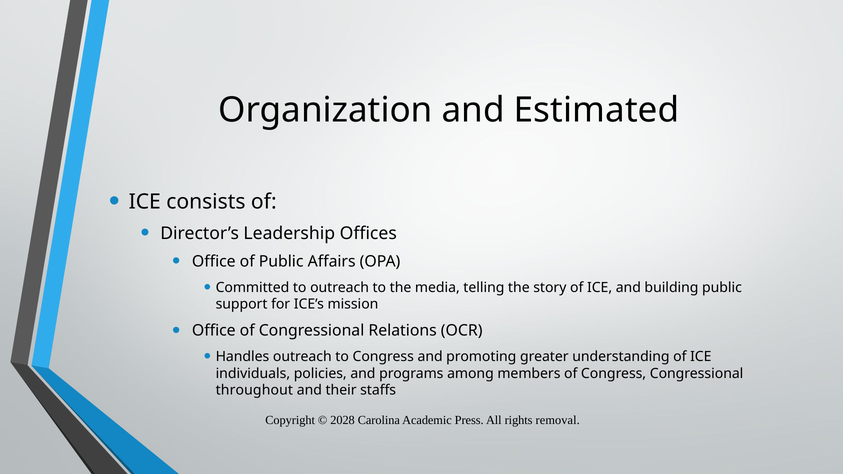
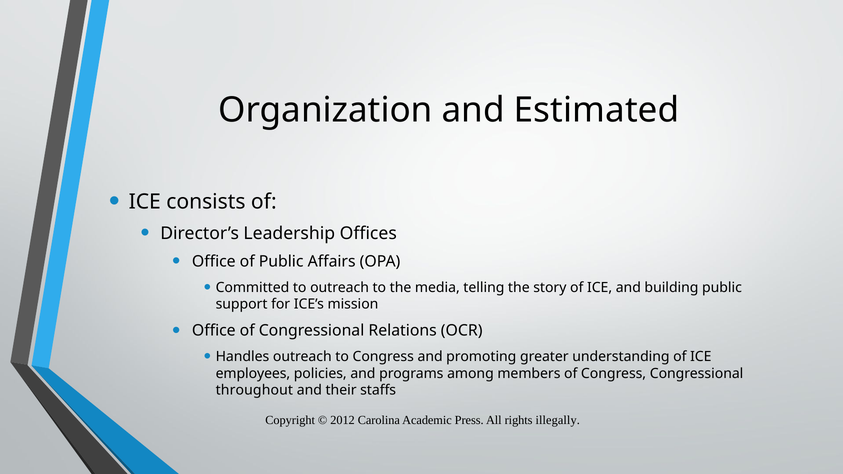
individuals: individuals -> employees
2028: 2028 -> 2012
removal: removal -> illegally
